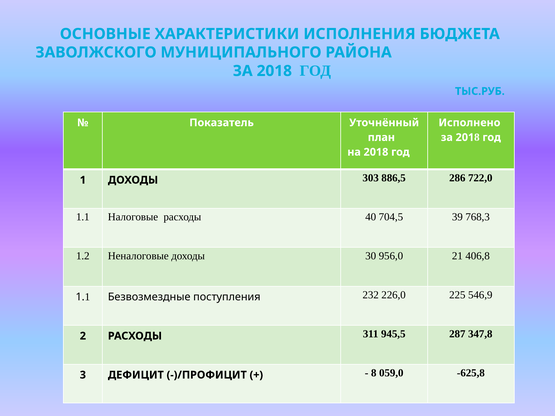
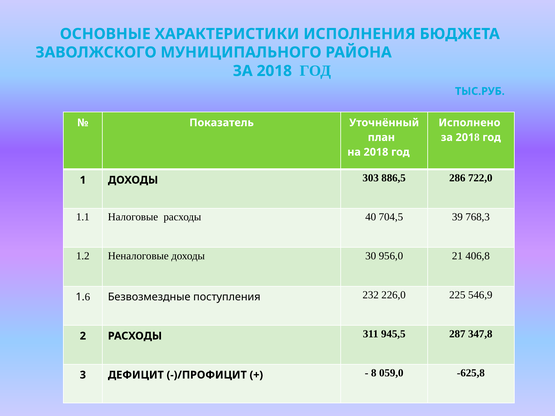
1 1: 1 -> 6
